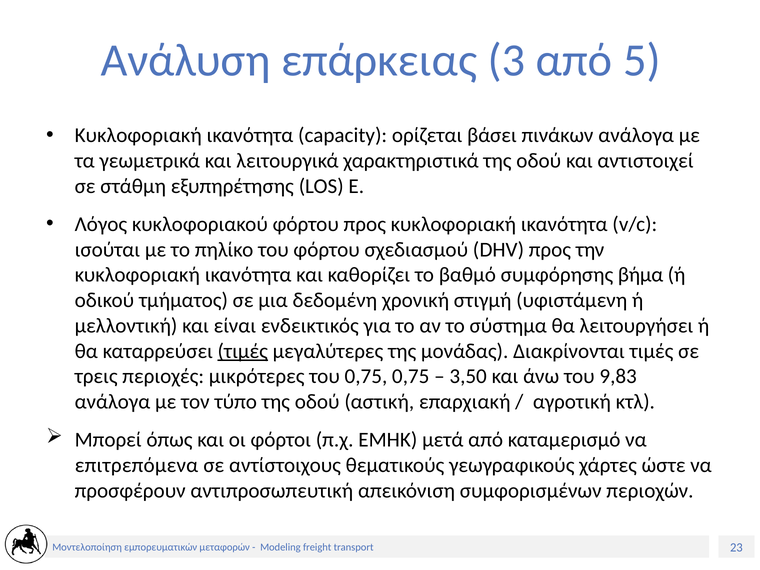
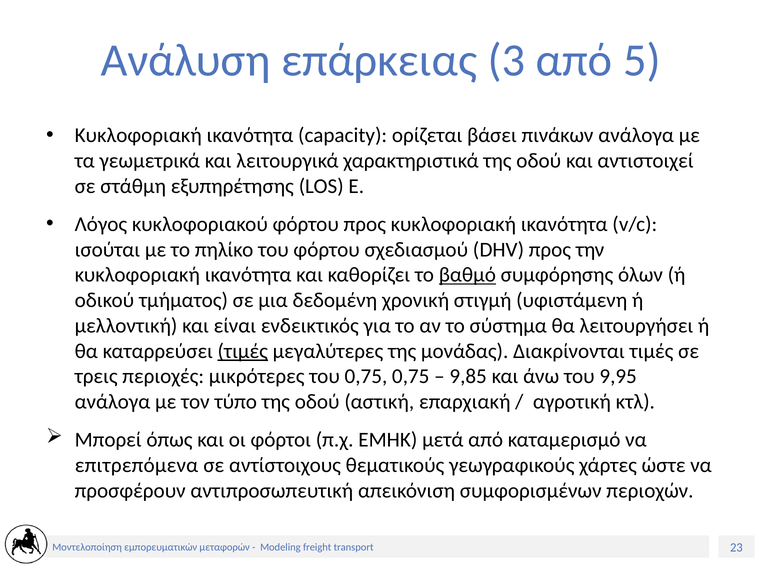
βαθμό underline: none -> present
βήμα: βήμα -> όλων
3,50: 3,50 -> 9,85
9,83: 9,83 -> 9,95
